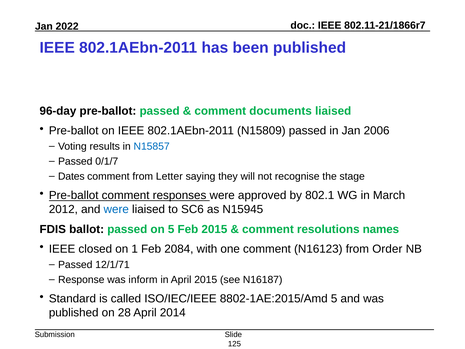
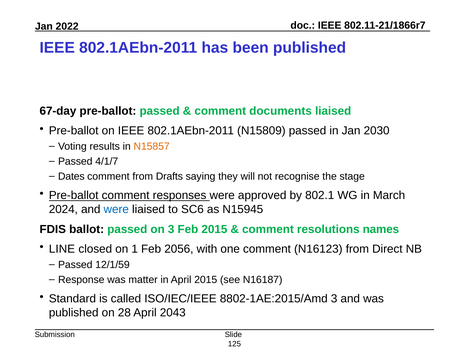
96-day: 96-day -> 67-day
2006: 2006 -> 2030
N15857 colour: blue -> orange
0/1/7: 0/1/7 -> 4/1/7
Letter: Letter -> Drafts
2012: 2012 -> 2024
on 5: 5 -> 3
IEEE at (62, 249): IEEE -> LINE
2084: 2084 -> 2056
Order: Order -> Direct
12/1/71: 12/1/71 -> 12/1/59
inform: inform -> matter
8802-1AE:2015/Amd 5: 5 -> 3
2014: 2014 -> 2043
